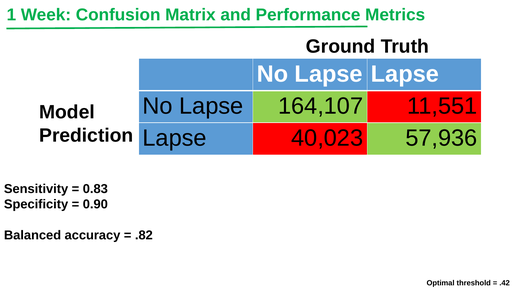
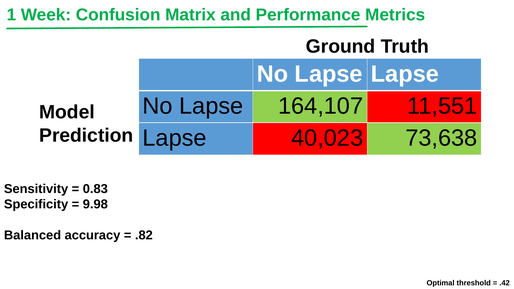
57,936: 57,936 -> 73,638
0.90: 0.90 -> 9.98
